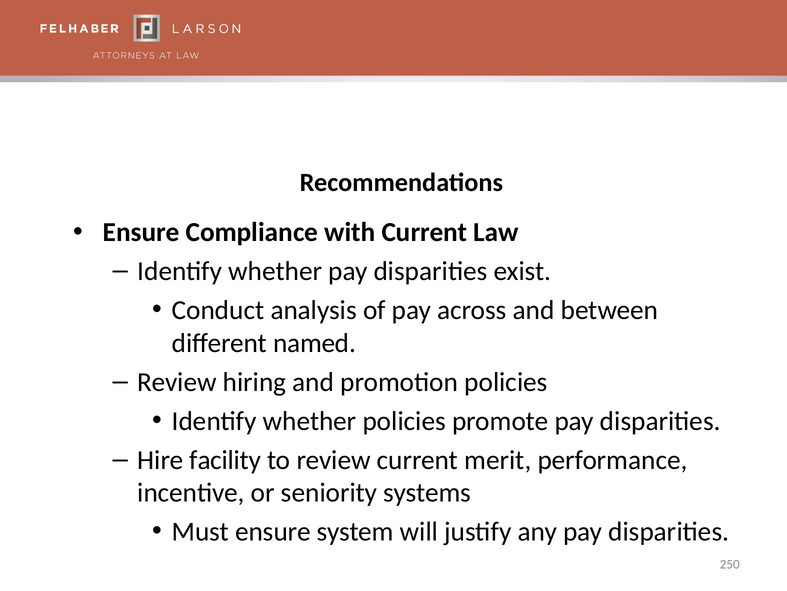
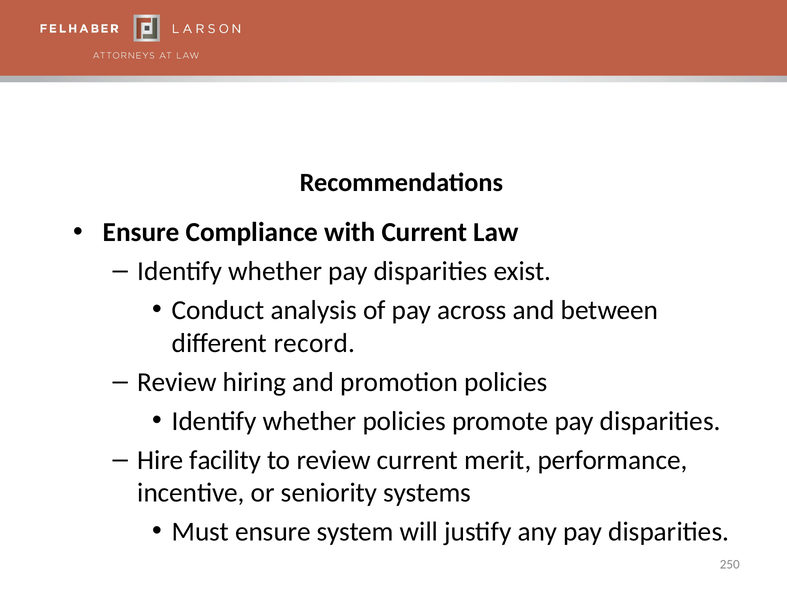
named: named -> record
